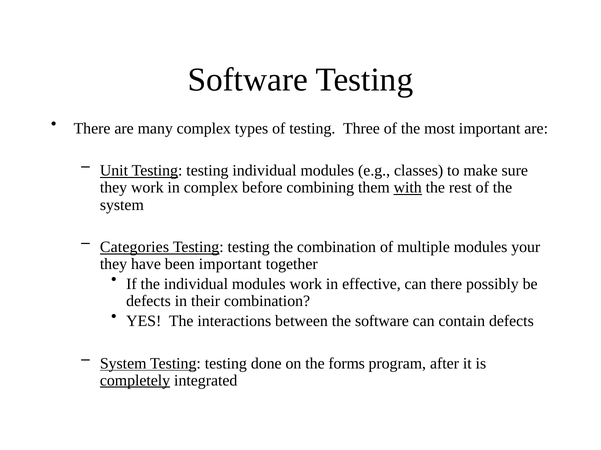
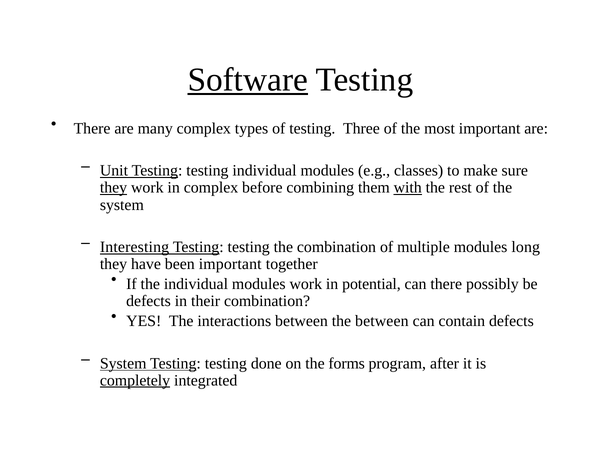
Software at (248, 80) underline: none -> present
they at (114, 188) underline: none -> present
Categories: Categories -> Interesting
your: your -> long
effective: effective -> potential
the software: software -> between
